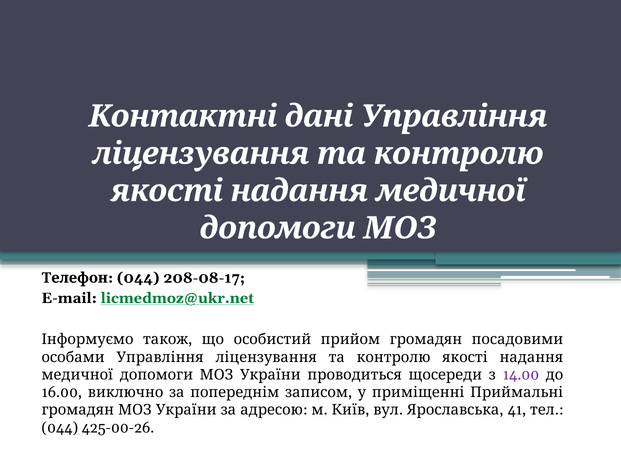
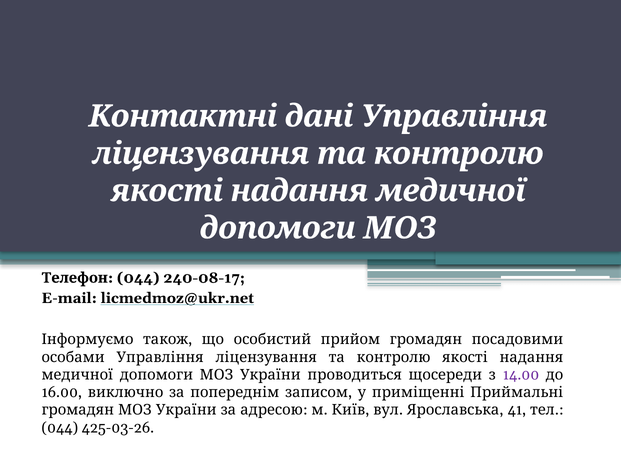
208-08-17: 208-08-17 -> 240-08-17
licmedmoz@ukr.net colour: green -> black
425-00-26: 425-00-26 -> 425-03-26
